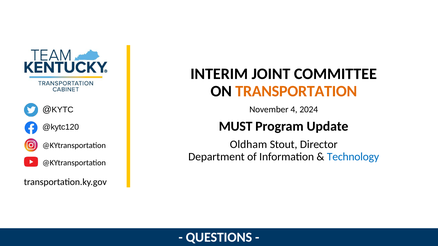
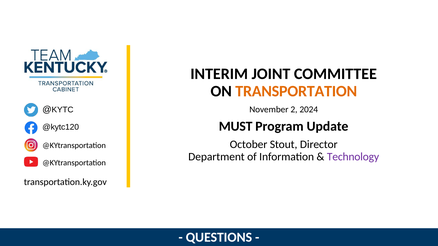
4: 4 -> 2
Oldham: Oldham -> October
Technology colour: blue -> purple
